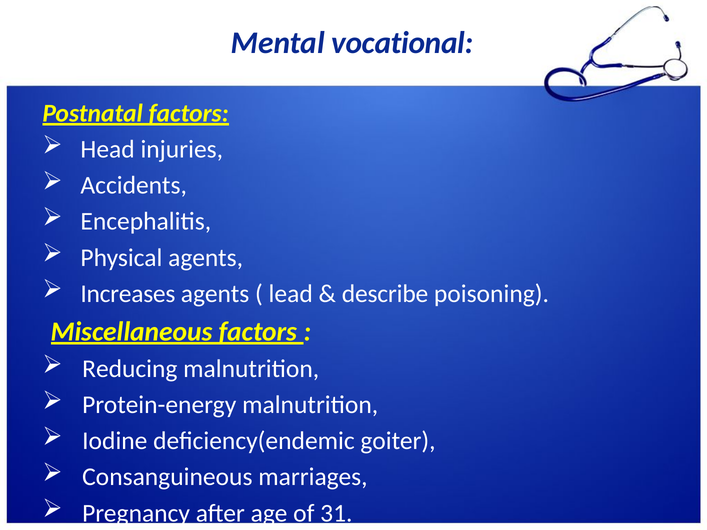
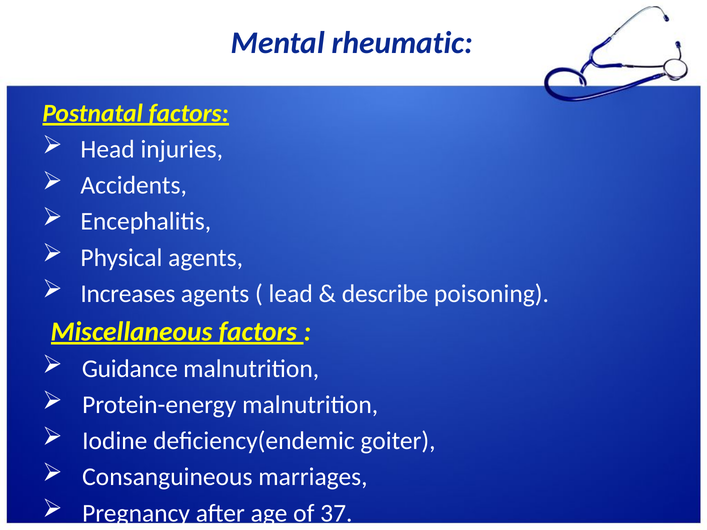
vocational: vocational -> rheumatic
Reducing: Reducing -> Guidance
31: 31 -> 37
